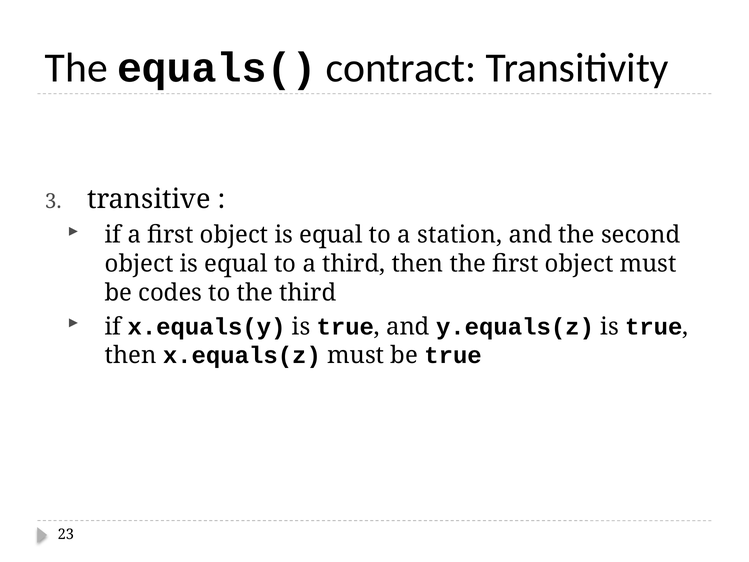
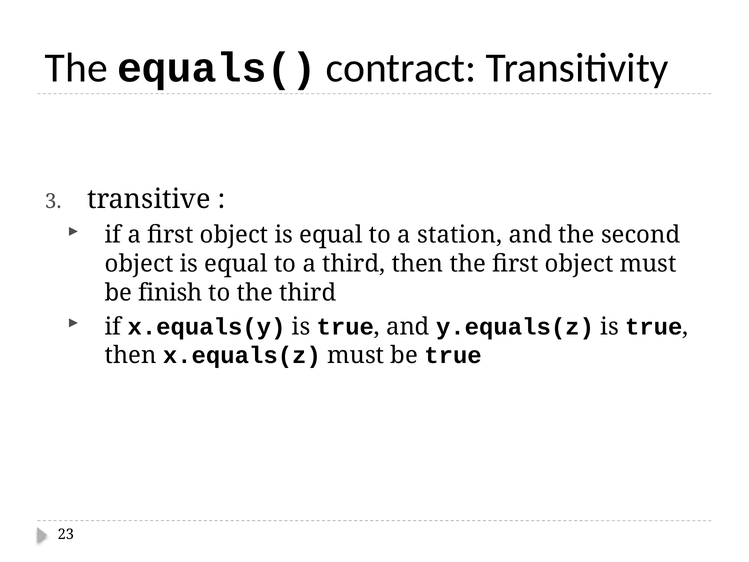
codes: codes -> finish
